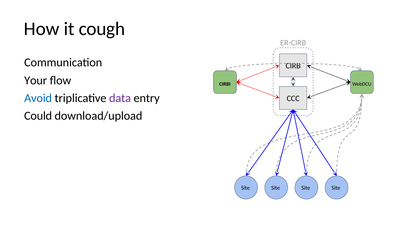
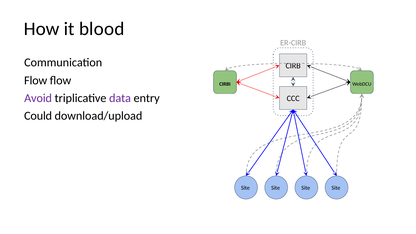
cough: cough -> blood
Your at (36, 80): Your -> Flow
Avoid colour: blue -> purple
